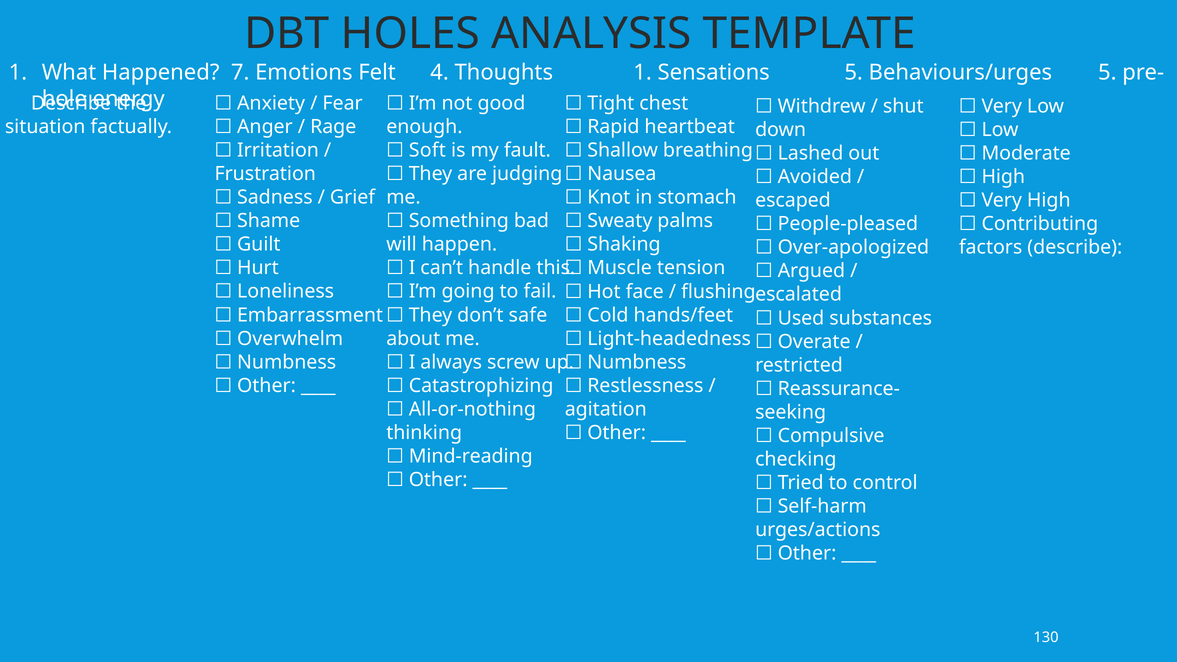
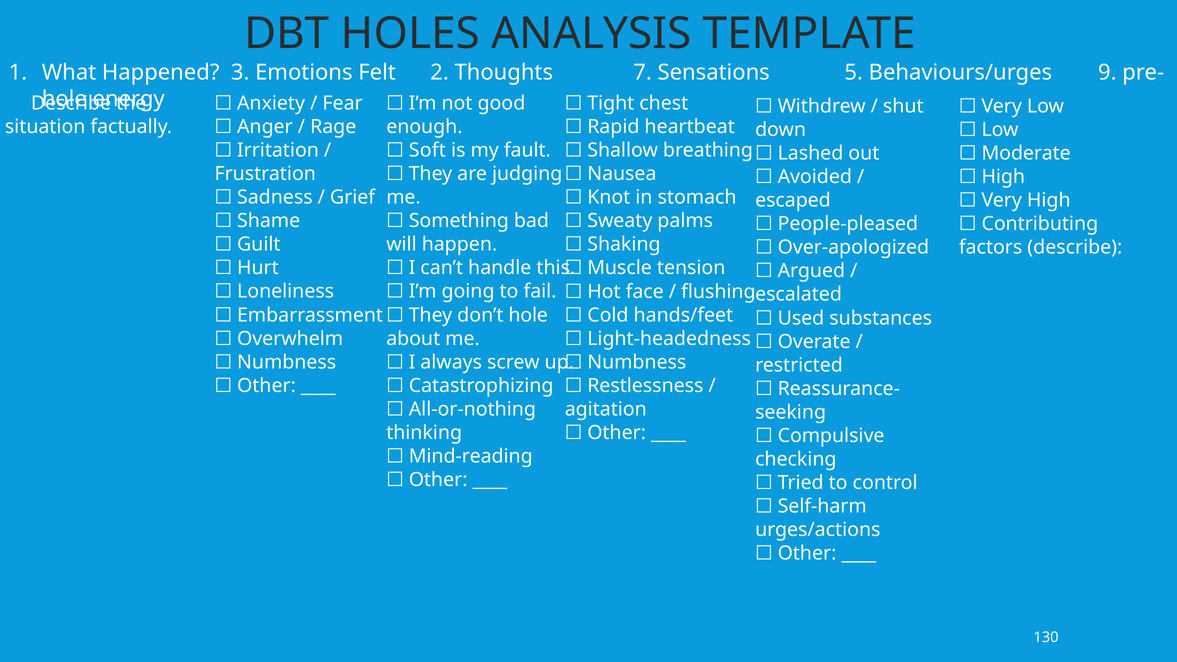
7: 7 -> 3
4: 4 -> 2
Thoughts 1: 1 -> 7
Behaviours/urges 5: 5 -> 9
don’t safe: safe -> hole
